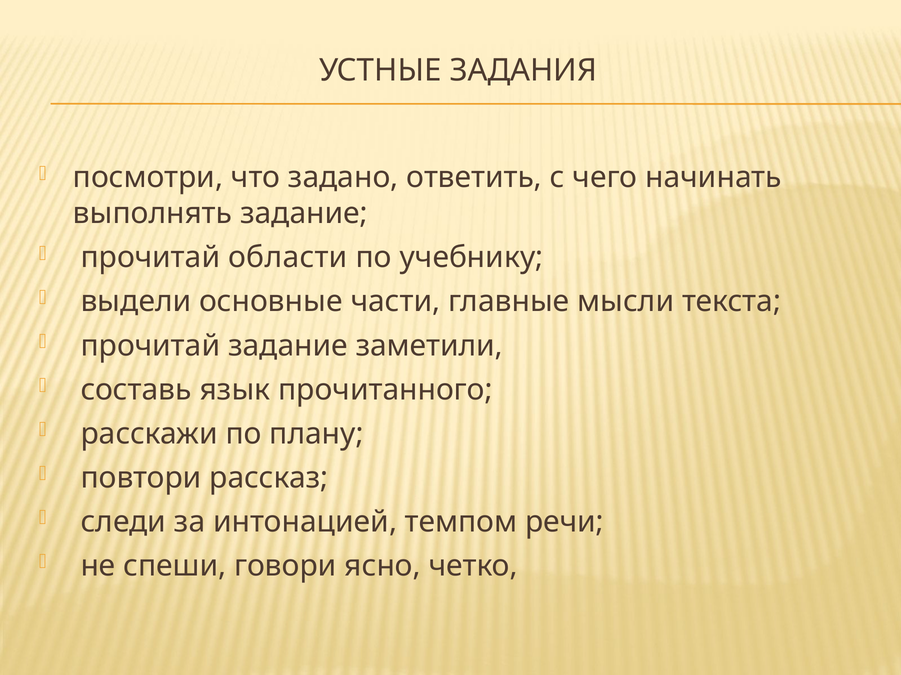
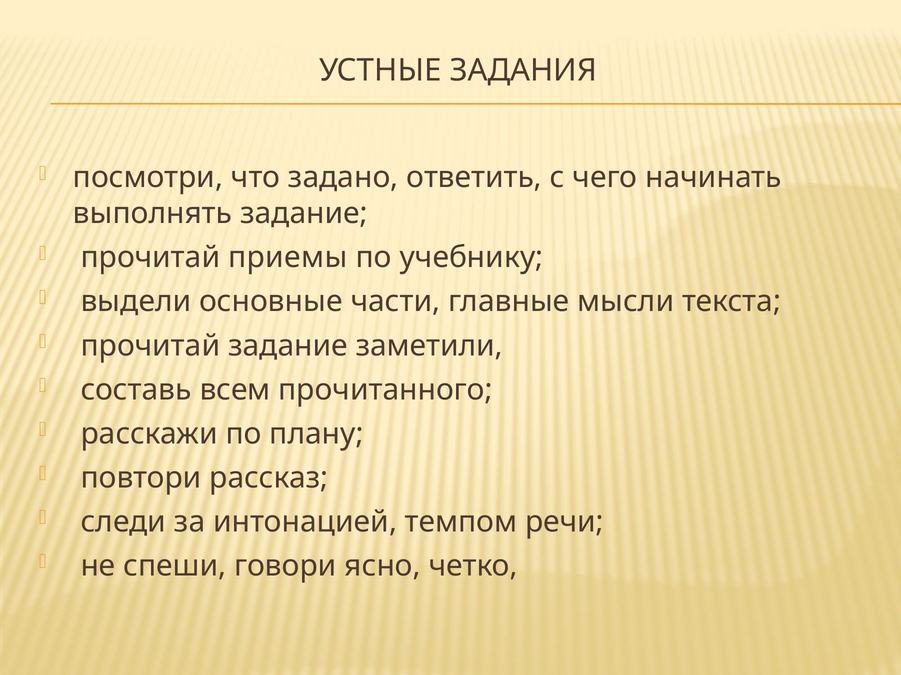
области: области -> приемы
язык: язык -> всем
